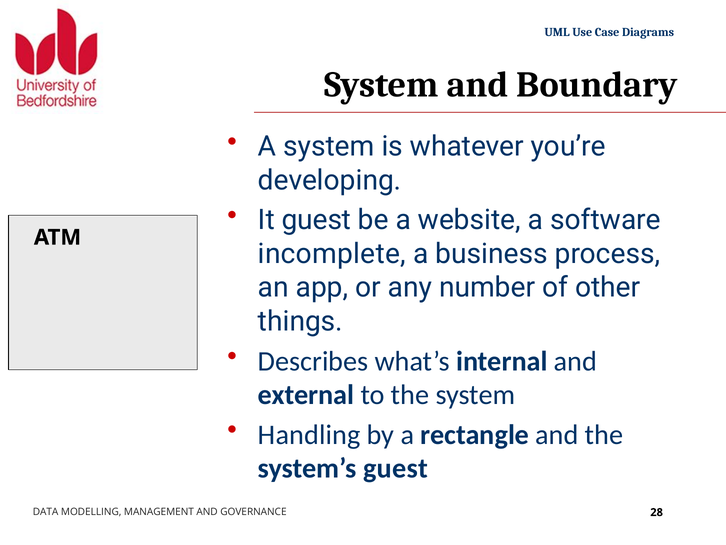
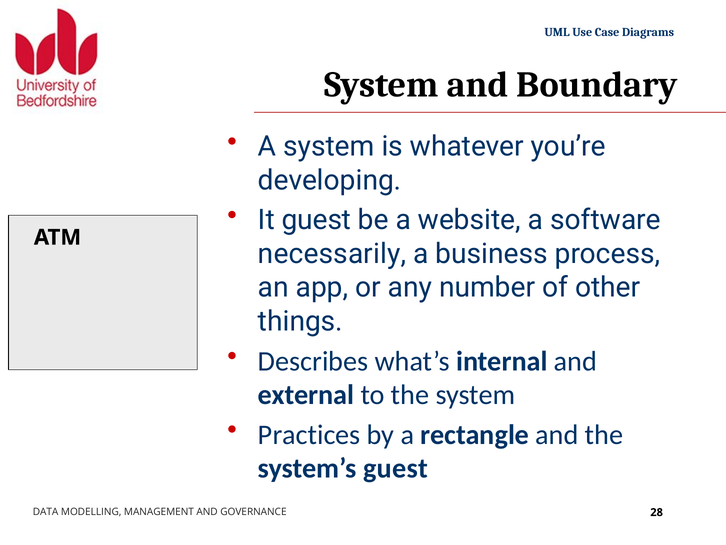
incomplete: incomplete -> necessarily
Handling: Handling -> Practices
